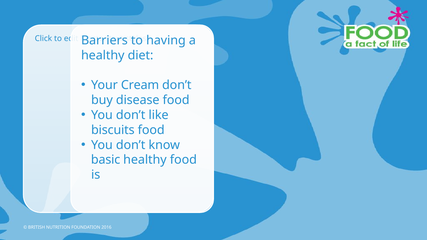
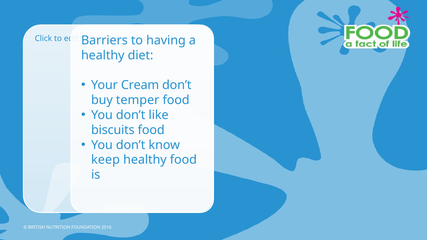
disease: disease -> temper
basic: basic -> keep
